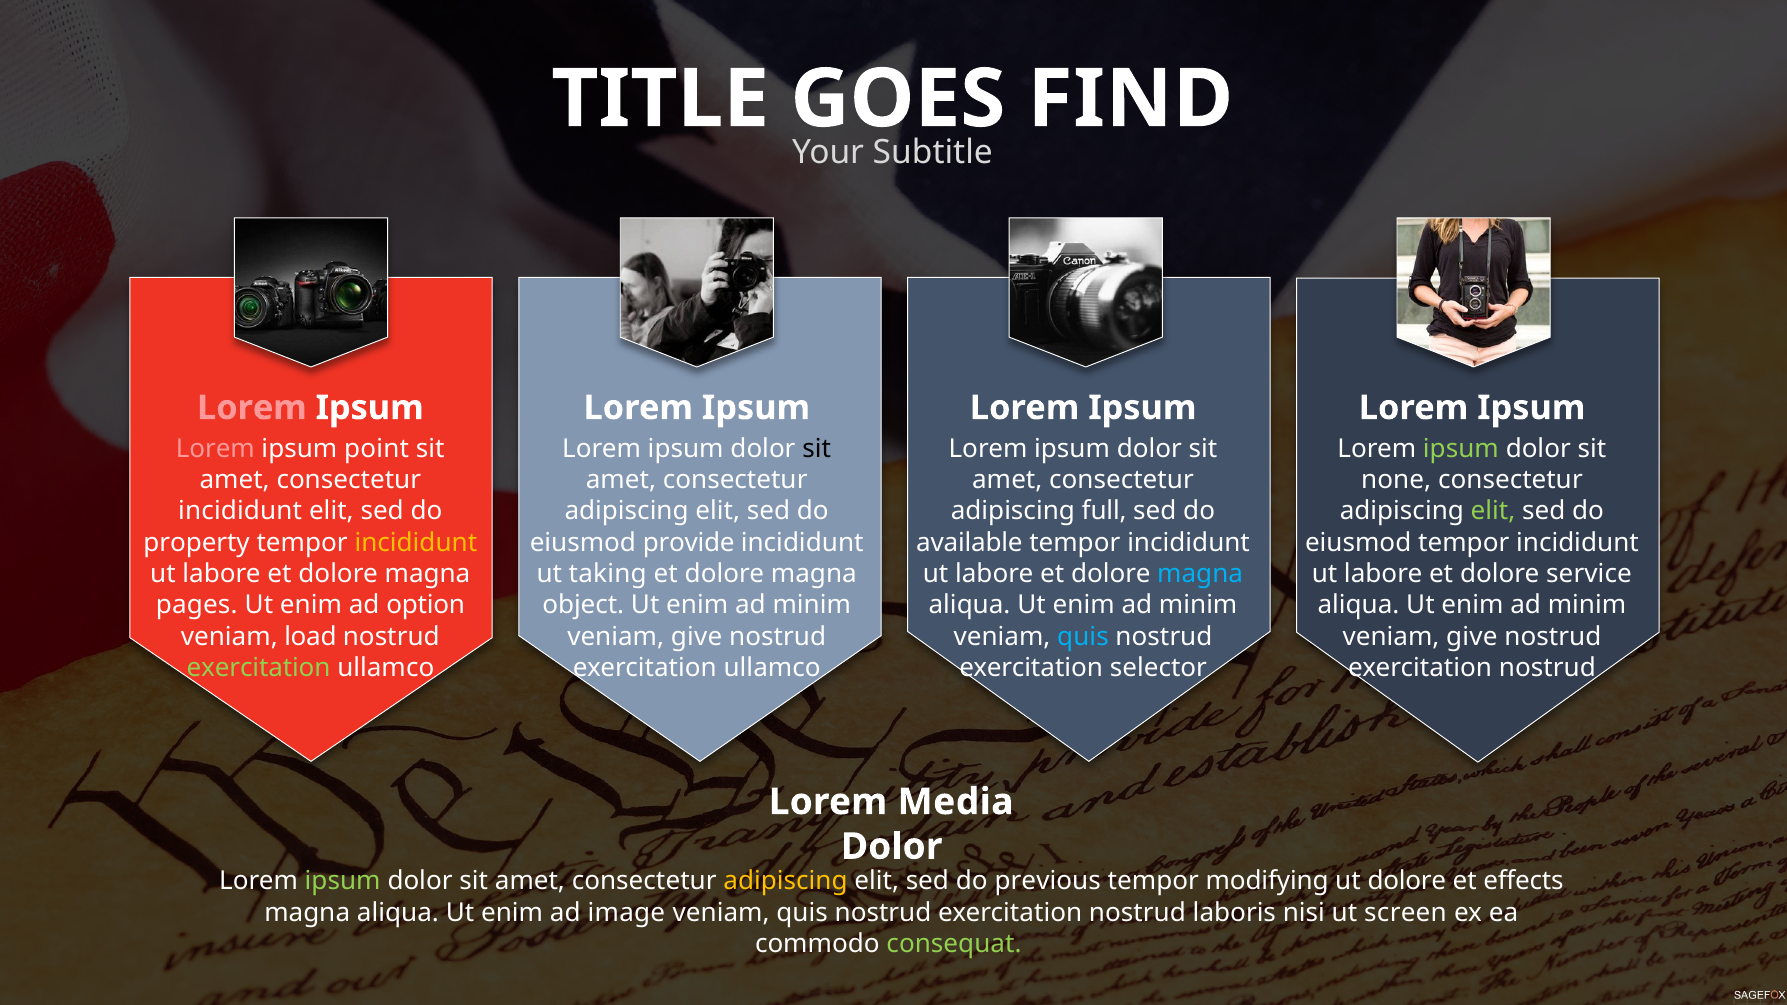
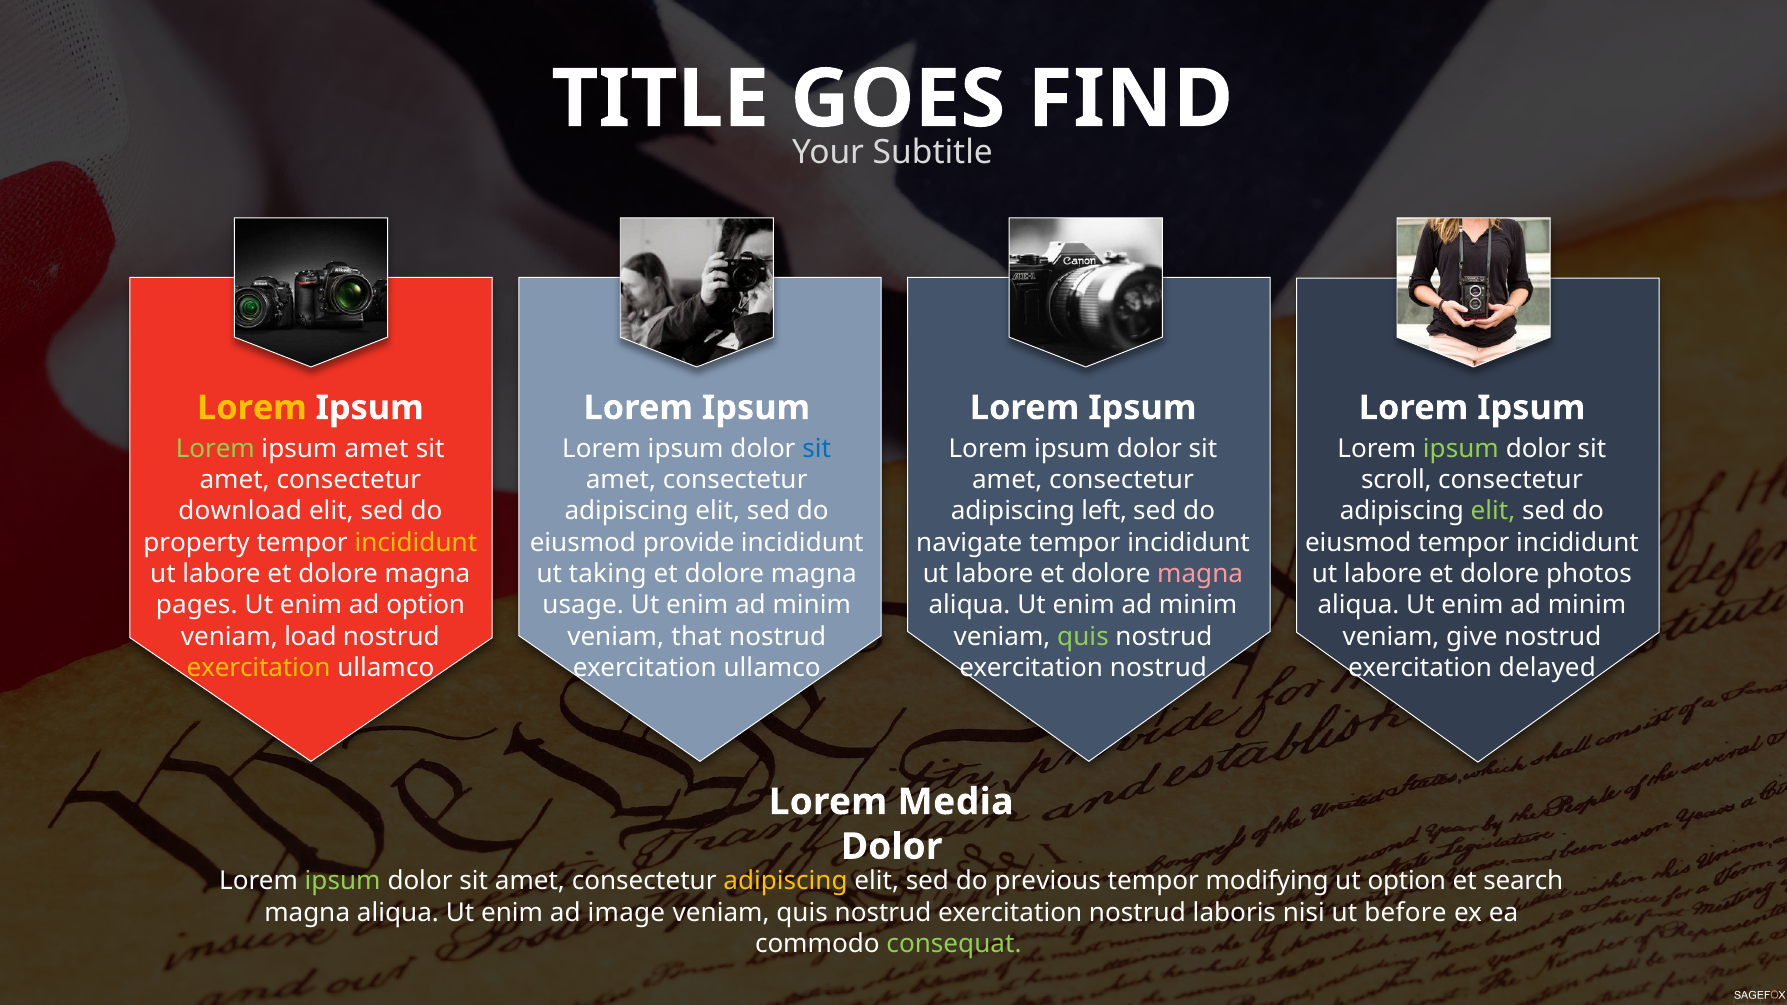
Lorem at (252, 408) colour: pink -> yellow
Lorem at (215, 449) colour: pink -> light green
ipsum point: point -> amet
sit at (817, 449) colour: black -> blue
none: none -> scroll
incididunt at (240, 511): incididunt -> download
full: full -> left
available: available -> navigate
magna at (1200, 574) colour: light blue -> pink
service: service -> photos
object: object -> usage
give at (697, 637): give -> that
quis at (1083, 637) colour: light blue -> light green
exercitation at (259, 668) colour: light green -> yellow
selector at (1158, 668): selector -> nostrud
nostrud at (1547, 668): nostrud -> delayed
ut dolore: dolore -> option
effects: effects -> search
screen: screen -> before
